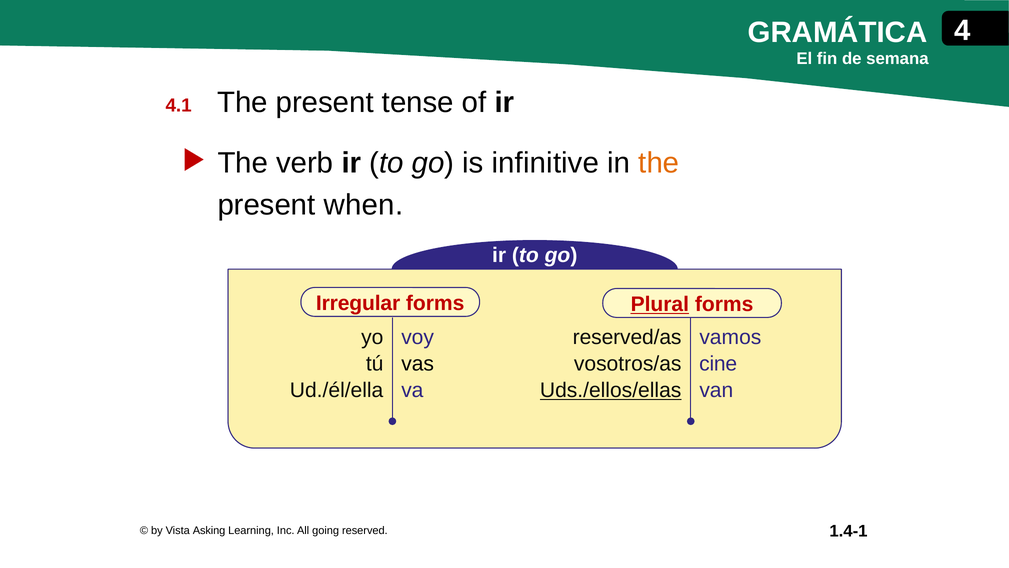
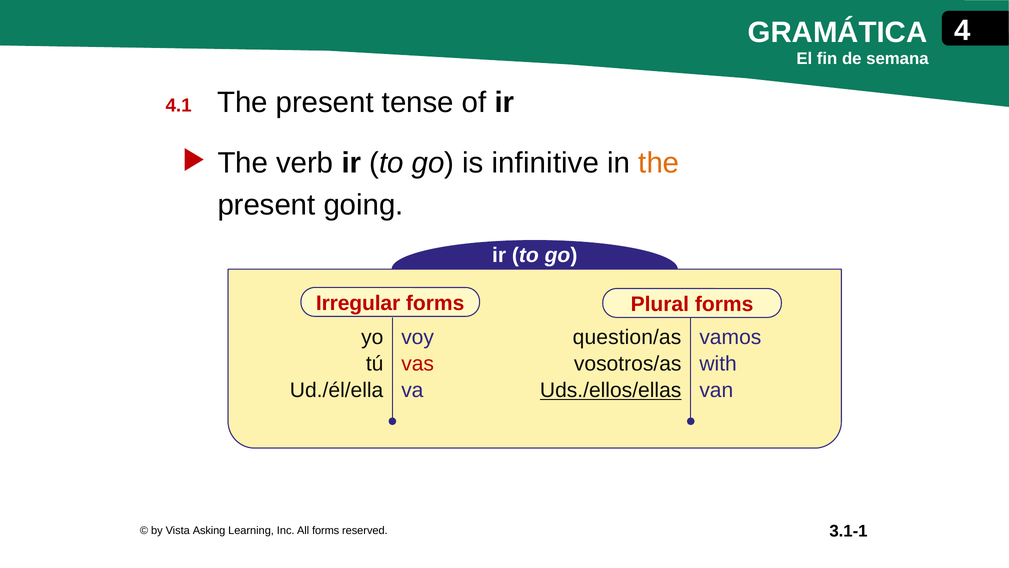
when: when -> going
Plural underline: present -> none
reserved/as: reserved/as -> question/as
vas colour: black -> red
cine: cine -> with
All going: going -> forms
1.4-1: 1.4-1 -> 3.1-1
